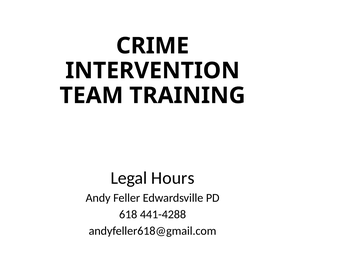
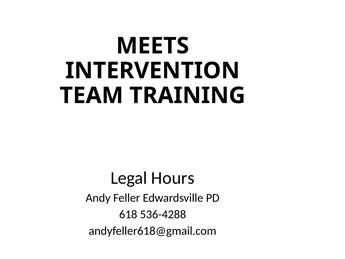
CRIME: CRIME -> MEETS
441-4288: 441-4288 -> 536-4288
